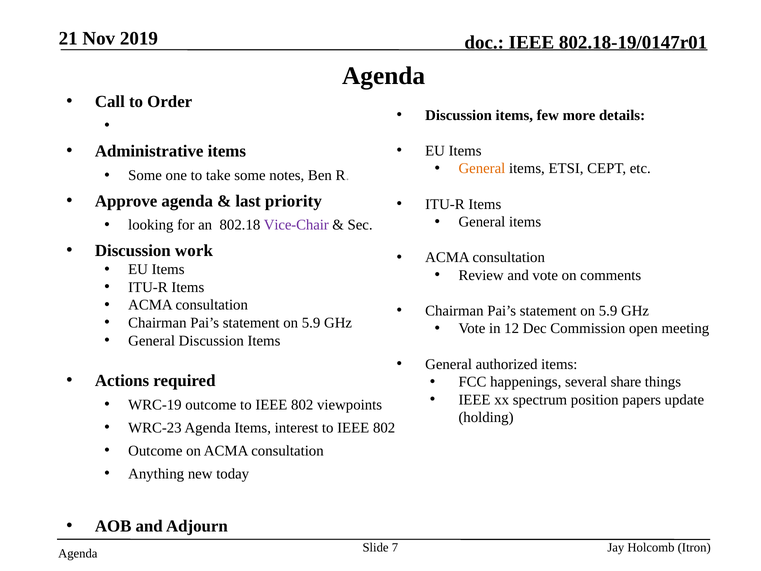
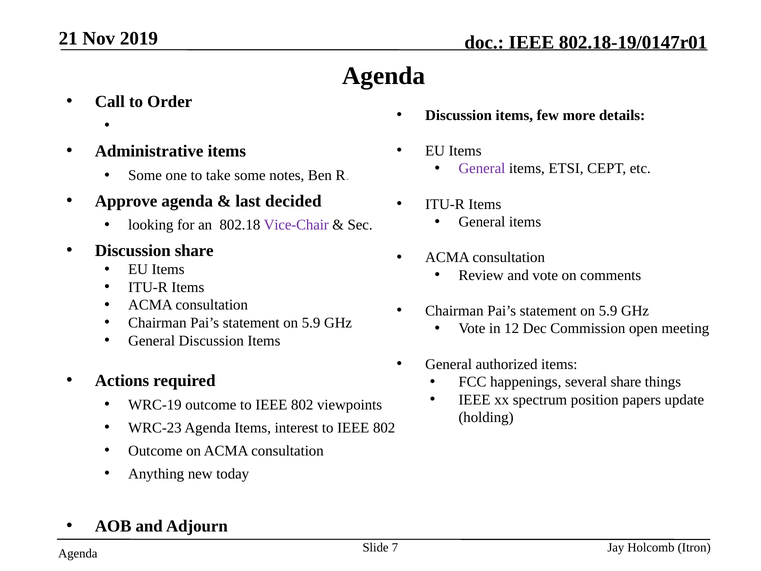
General at (482, 169) colour: orange -> purple
priority: priority -> decided
Discussion work: work -> share
